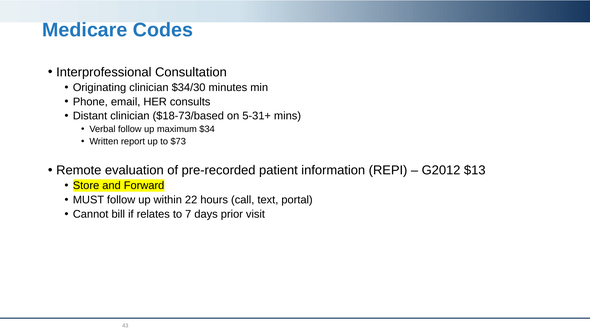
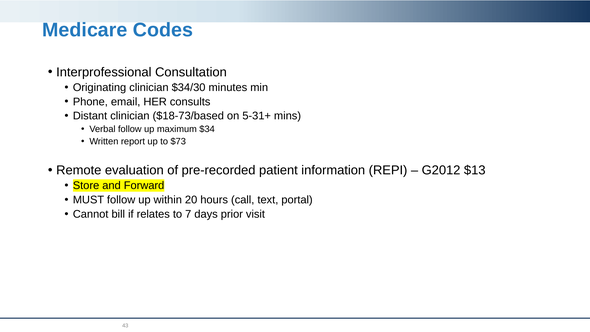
22: 22 -> 20
